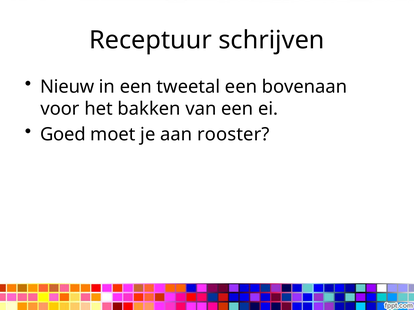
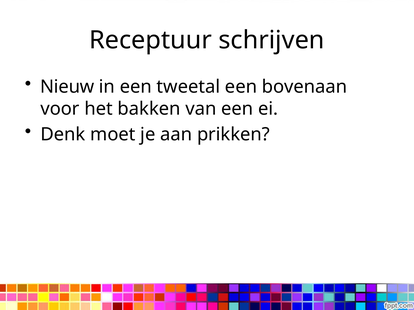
Goed: Goed -> Denk
rooster: rooster -> prikken
